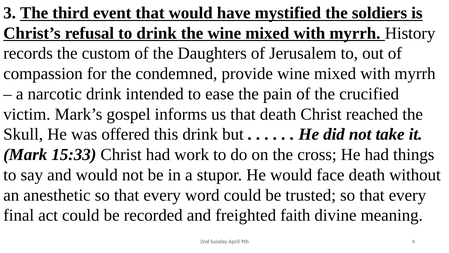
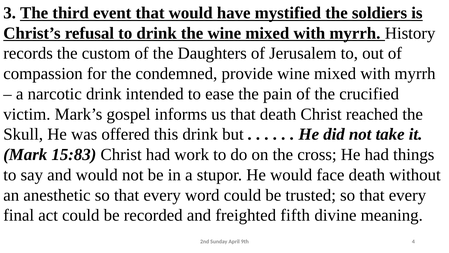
15:33: 15:33 -> 15:83
faith: faith -> fifth
